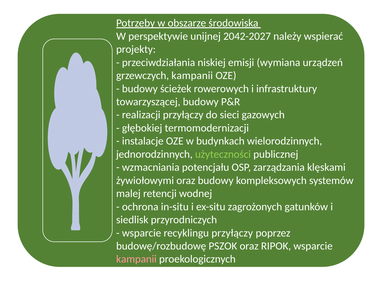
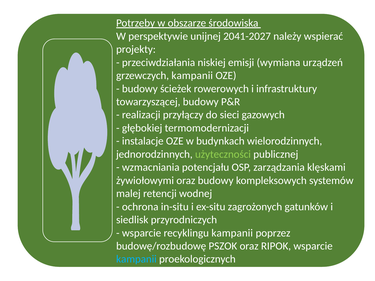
2042-2027: 2042-2027 -> 2041-2027
recyklingu przyłączy: przyłączy -> kampanii
kampanii at (136, 259) colour: pink -> light blue
